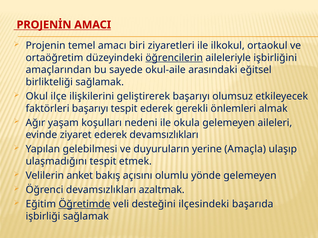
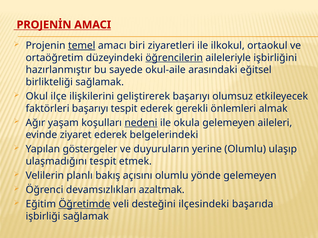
temel underline: none -> present
amaçlarından: amaçlarından -> hazırlanmıştır
nedeni underline: none -> present
ederek devamsızlıkları: devamsızlıkları -> belgelerindeki
gelebilmesi: gelebilmesi -> göstergeler
yerine Amaçla: Amaçla -> Olumlu
anket: anket -> planlı
